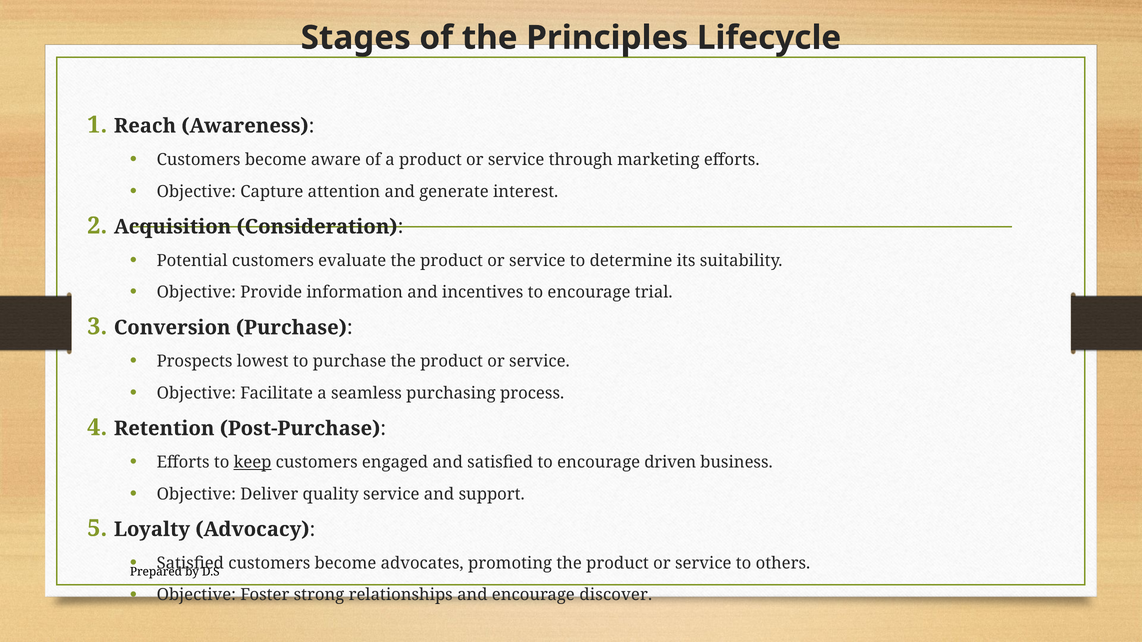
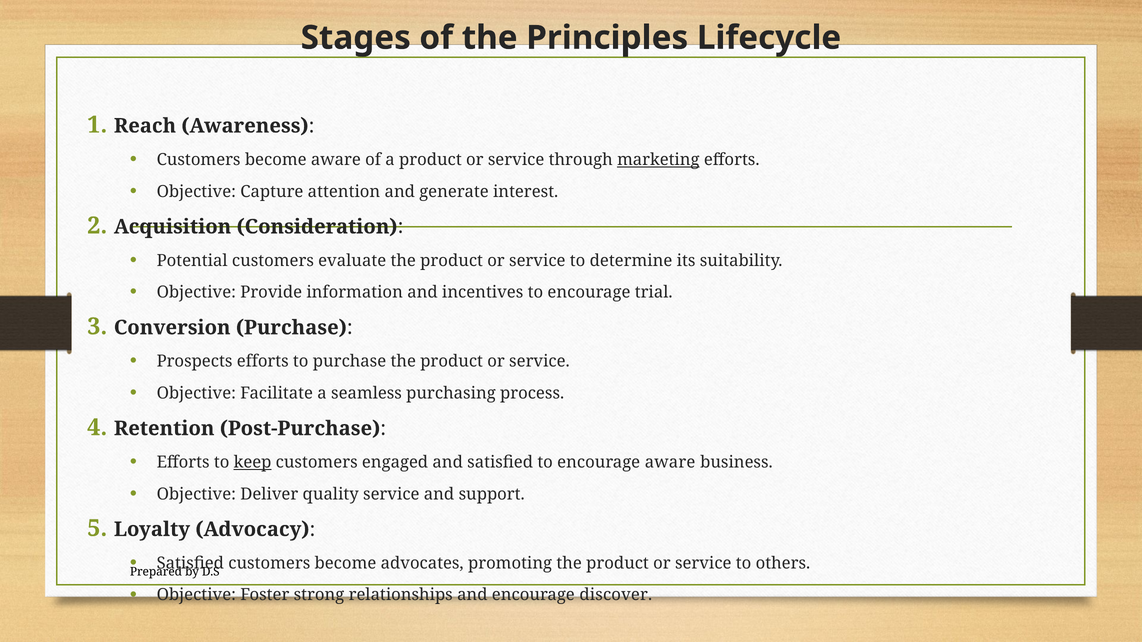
marketing underline: none -> present
Prospects lowest: lowest -> efforts
encourage driven: driven -> aware
